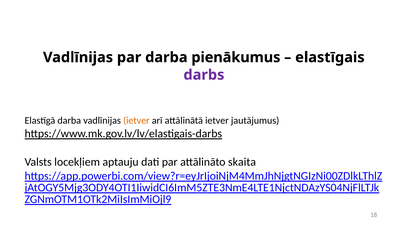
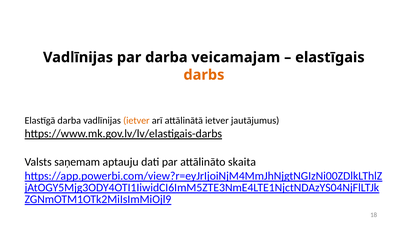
pienākumus: pienākumus -> veicamajam
darbs colour: purple -> orange
locekļiem: locekļiem -> saņemam
